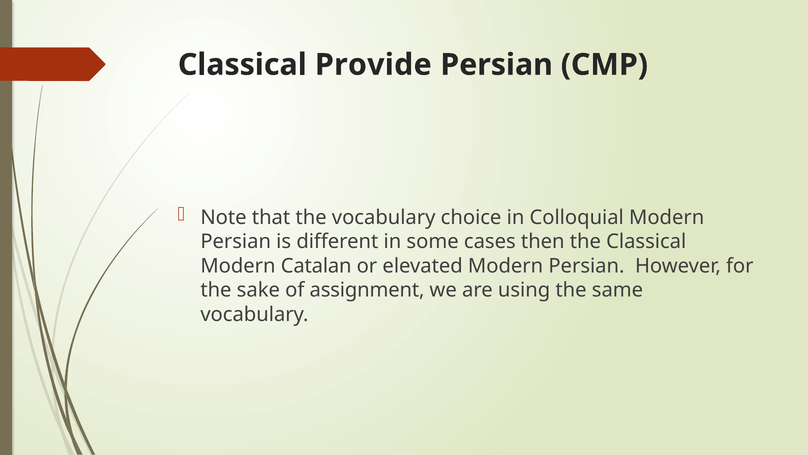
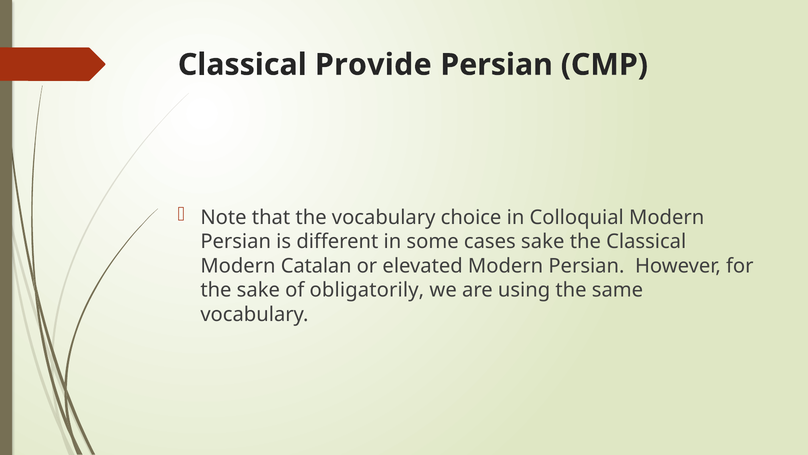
cases then: then -> sake
assignment: assignment -> obligatorily
